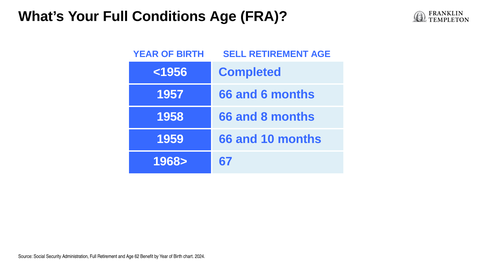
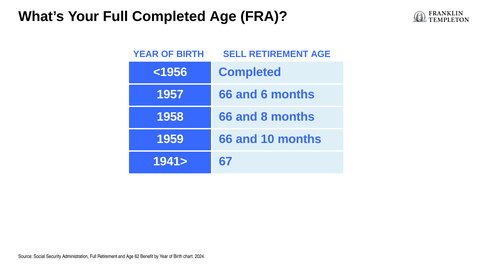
Full Conditions: Conditions -> Completed
1968>: 1968> -> 1941>
